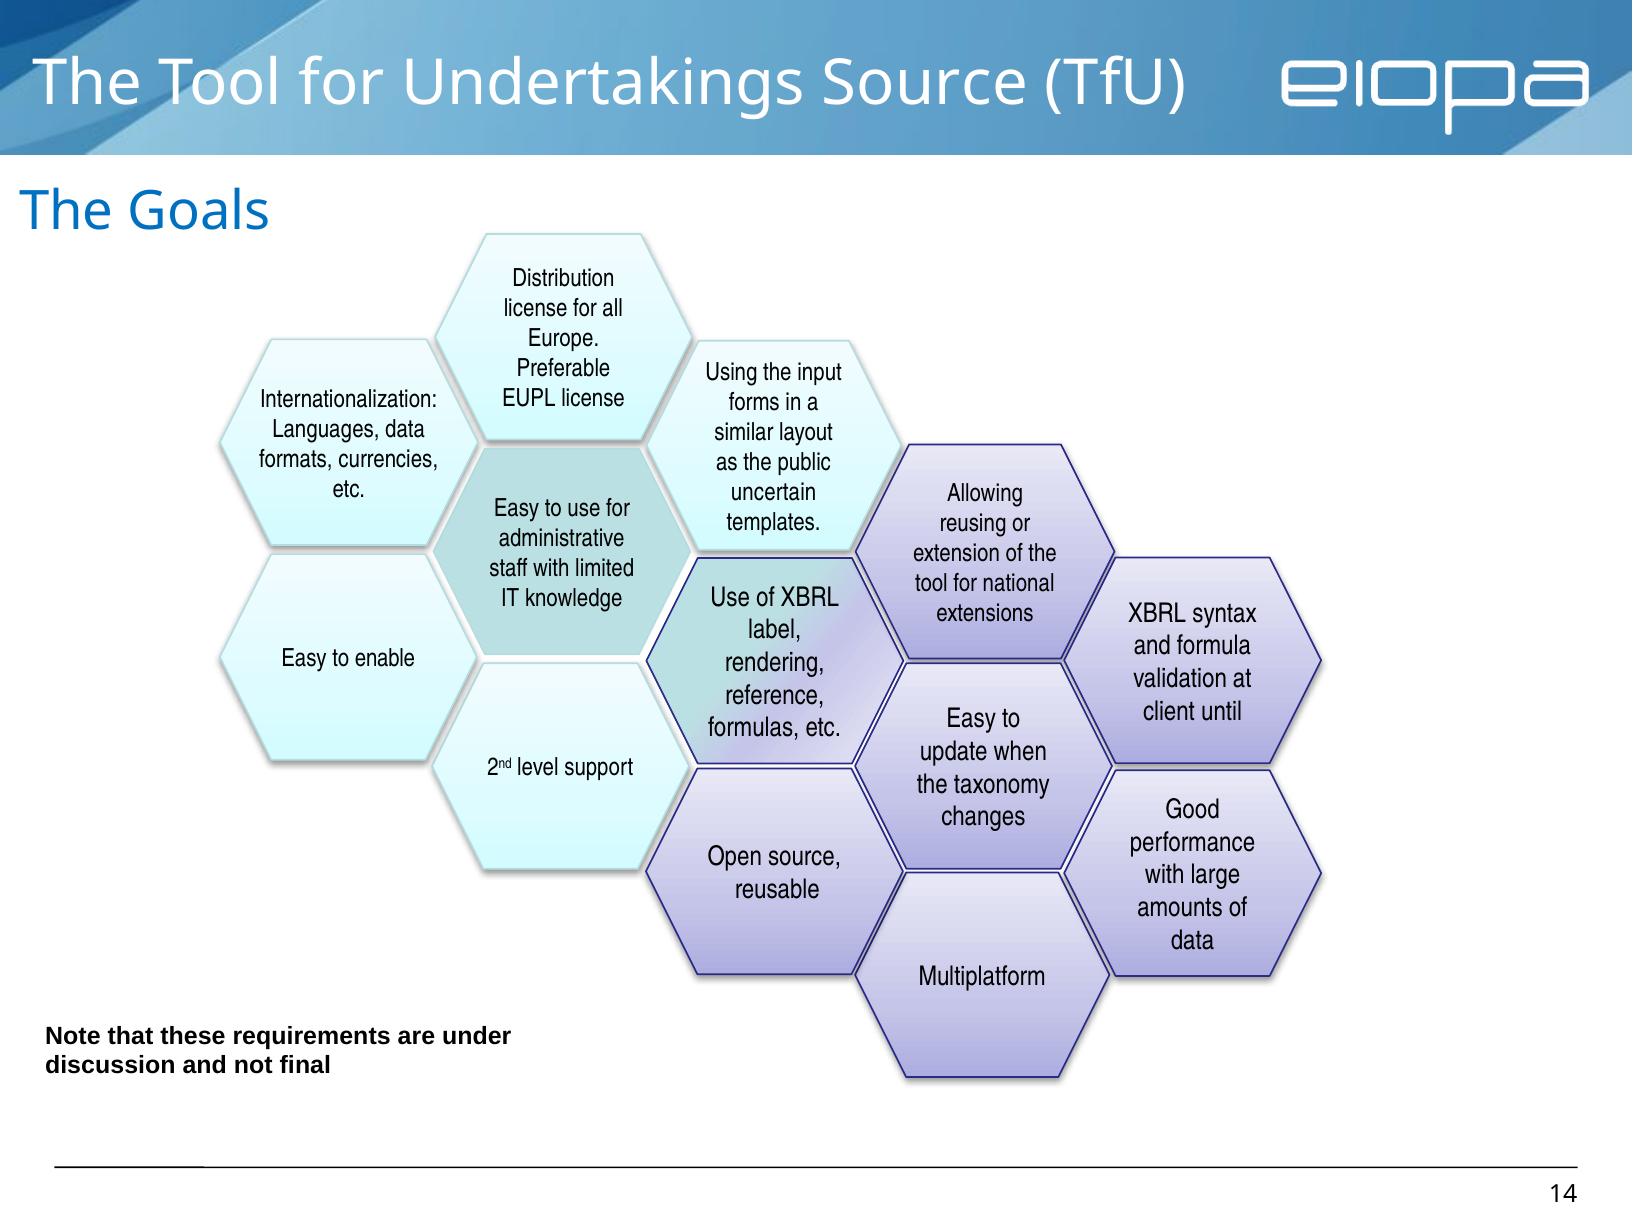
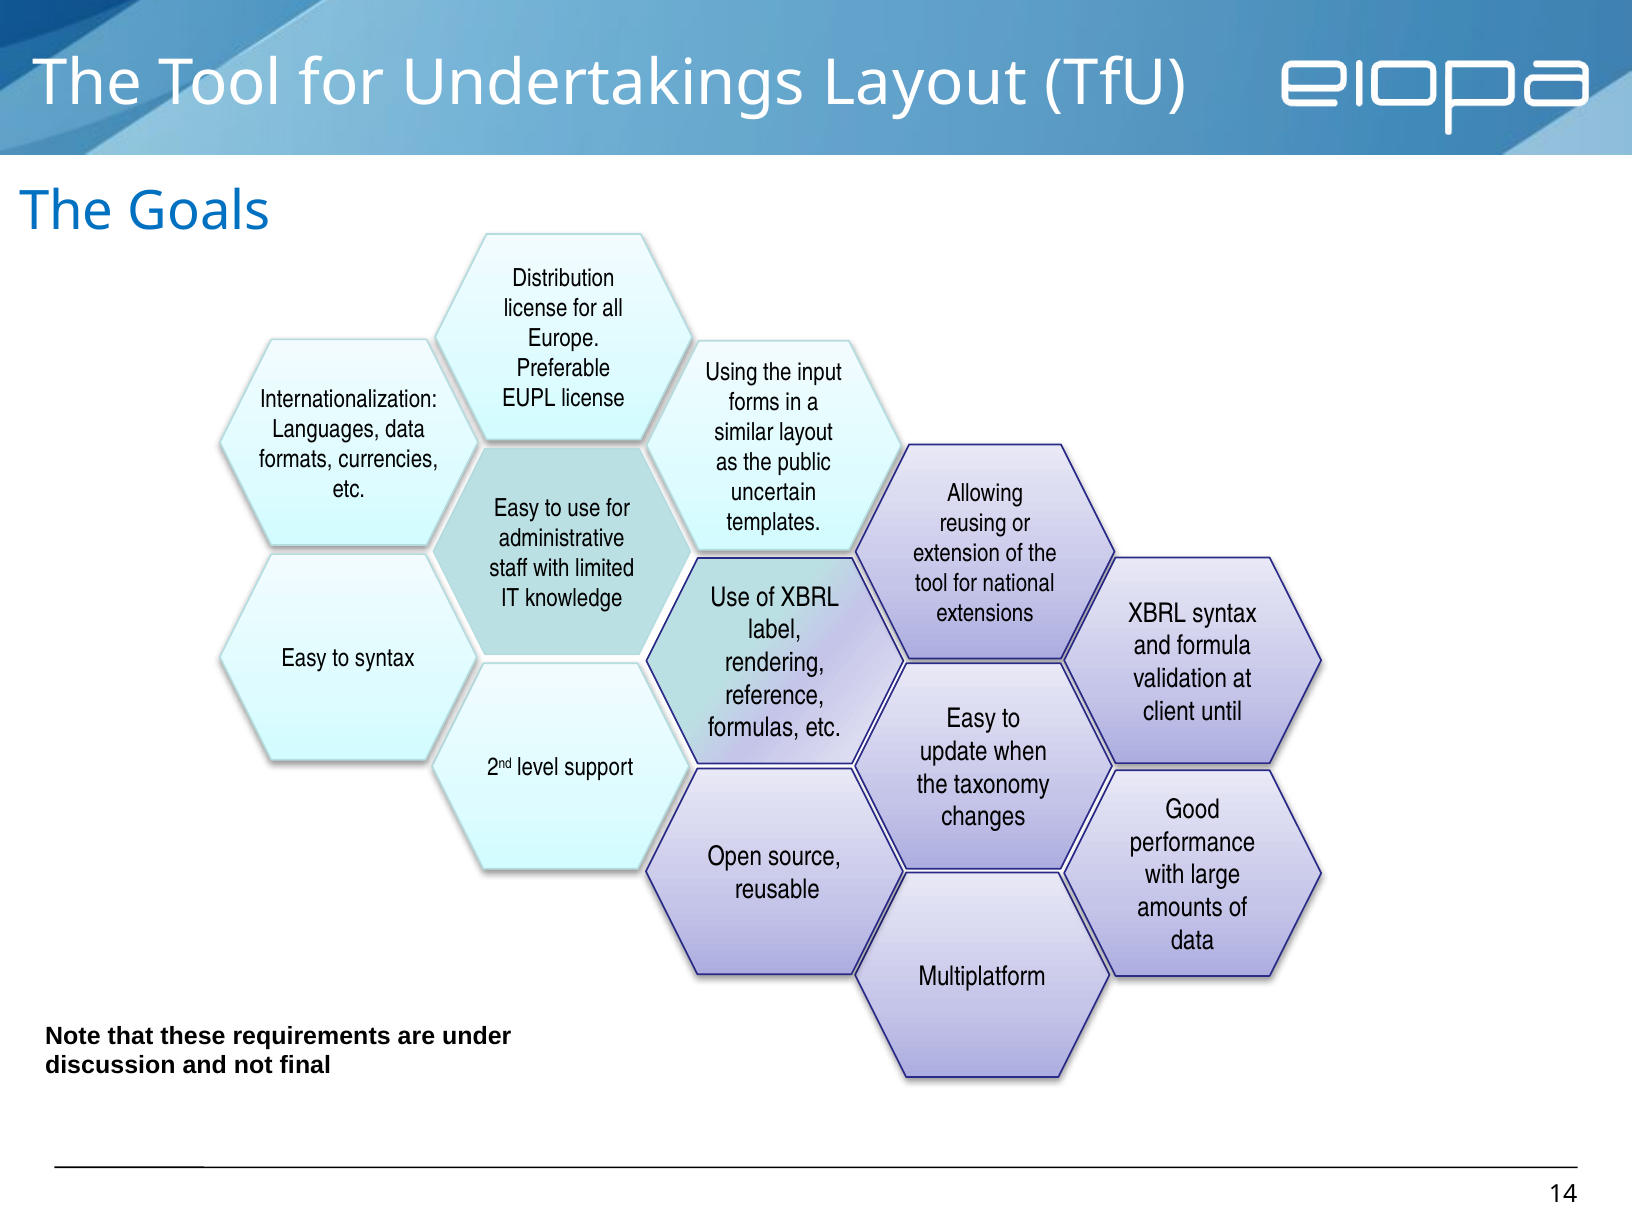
Undertakings Source: Source -> Layout
to enable: enable -> syntax
